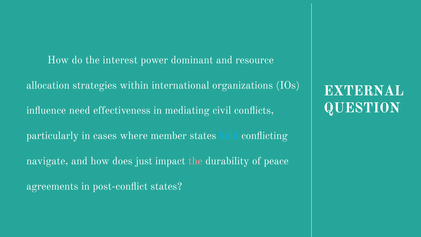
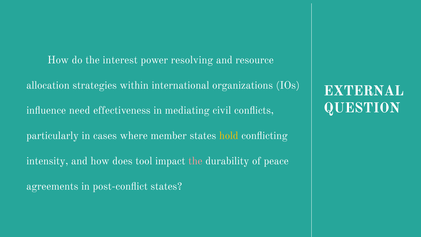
dominant: dominant -> resolving
hold colour: light blue -> yellow
navigate: navigate -> intensity
just: just -> tool
